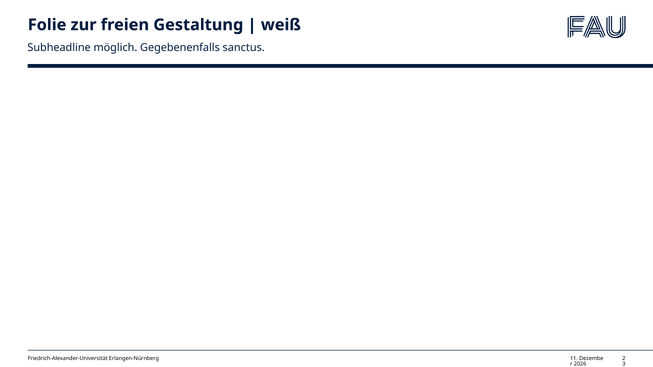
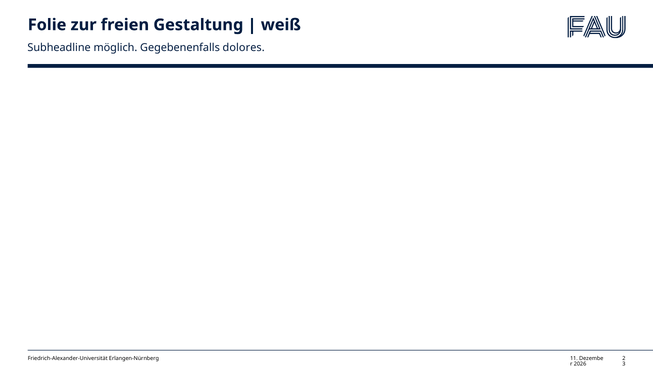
sanctus: sanctus -> dolores
